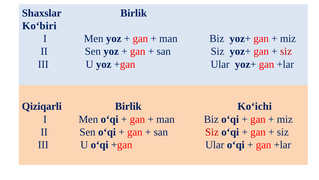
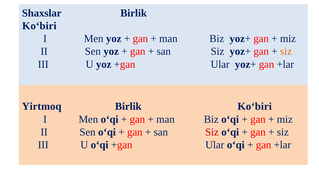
siz at (286, 51) colour: red -> orange
Qiziqarli: Qiziqarli -> Yirtmoq
Ko‘ichi at (255, 106): Ko‘ichi -> Ko‘biri
